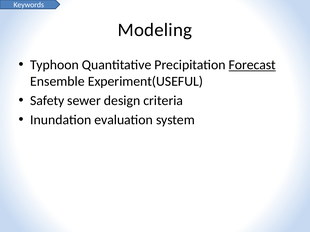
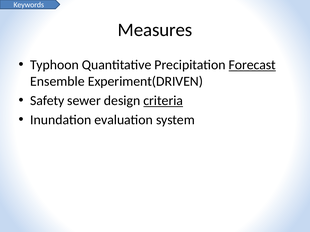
Modeling: Modeling -> Measures
Experiment(USEFUL: Experiment(USEFUL -> Experiment(DRIVEN
criteria underline: none -> present
